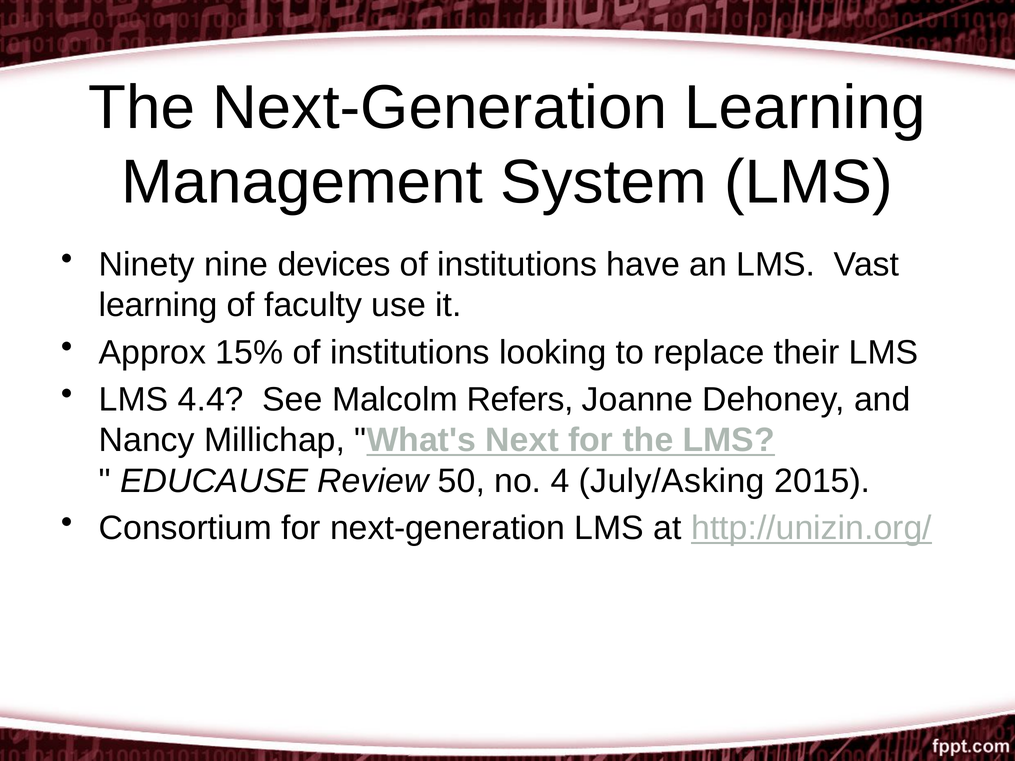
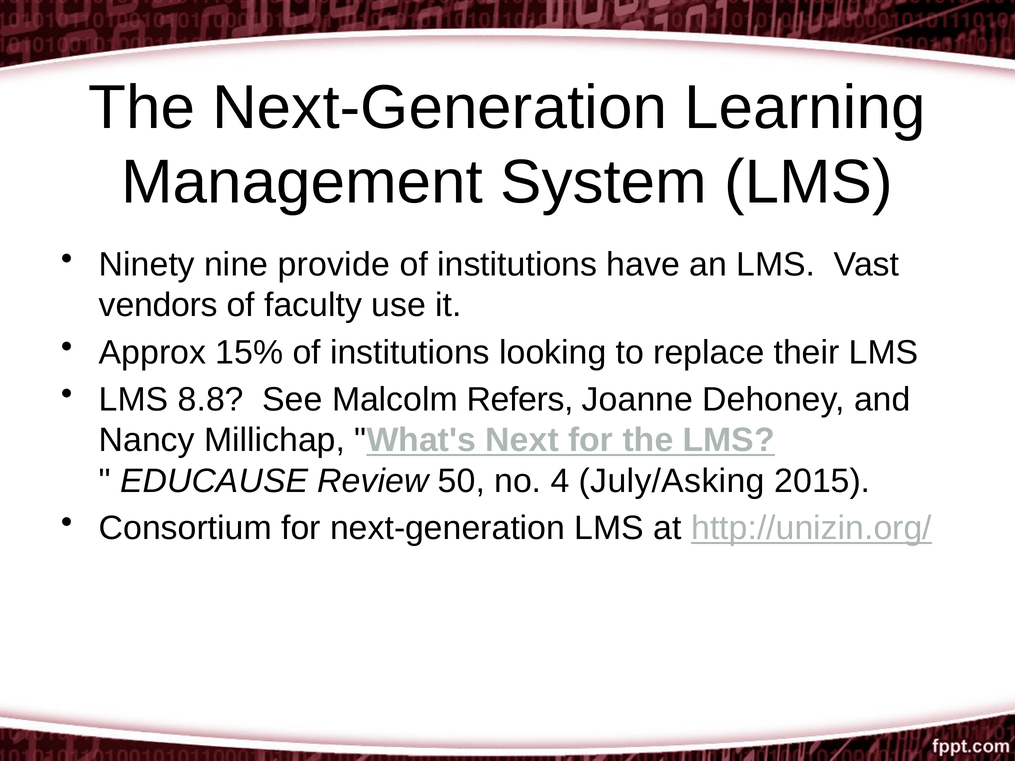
devices: devices -> provide
learning at (158, 305): learning -> vendors
4.4: 4.4 -> 8.8
